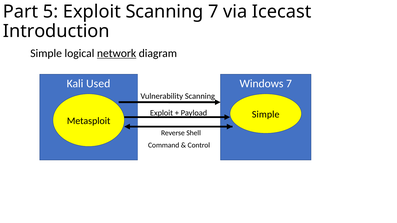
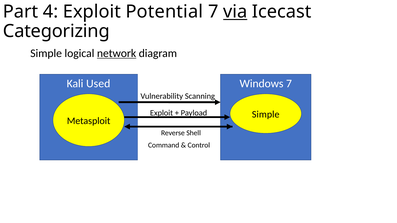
5: 5 -> 4
Exploit Scanning: Scanning -> Potential
via underline: none -> present
Introduction: Introduction -> Categorizing
